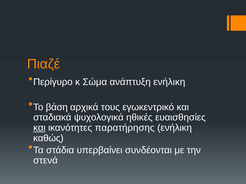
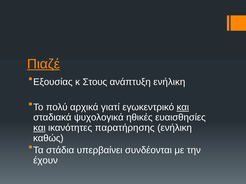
Πιαζέ underline: none -> present
Περίγυρο: Περίγυρο -> Εξουσίας
Σώμα: Σώμα -> Στους
βάση: βάση -> πολύ
τους: τους -> γιατί
και at (183, 107) underline: none -> present
στενά: στενά -> έχουν
